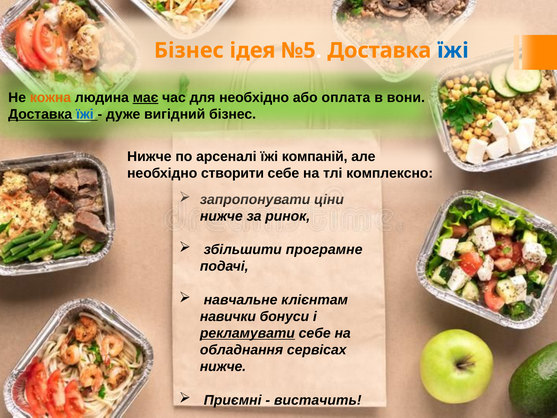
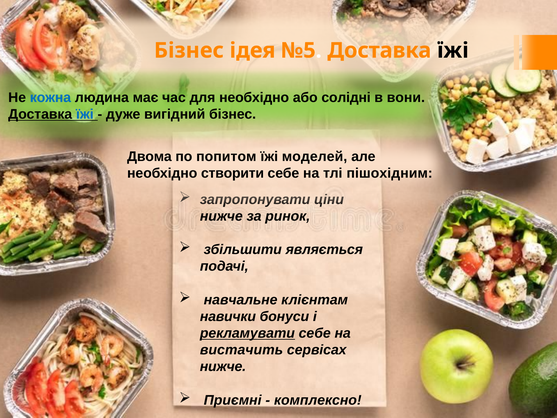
їжі at (453, 50) colour: blue -> black
кожна colour: orange -> blue
має underline: present -> none
оплата: оплата -> солідні
Нижче at (149, 156): Нижче -> Двома
арсеналі: арсеналі -> попитом
компаній: компаній -> моделей
комплексно: комплексно -> пішохідним
програмне: програмне -> являється
обладнання: обладнання -> вистачить
вистачить: вистачить -> комплексно
